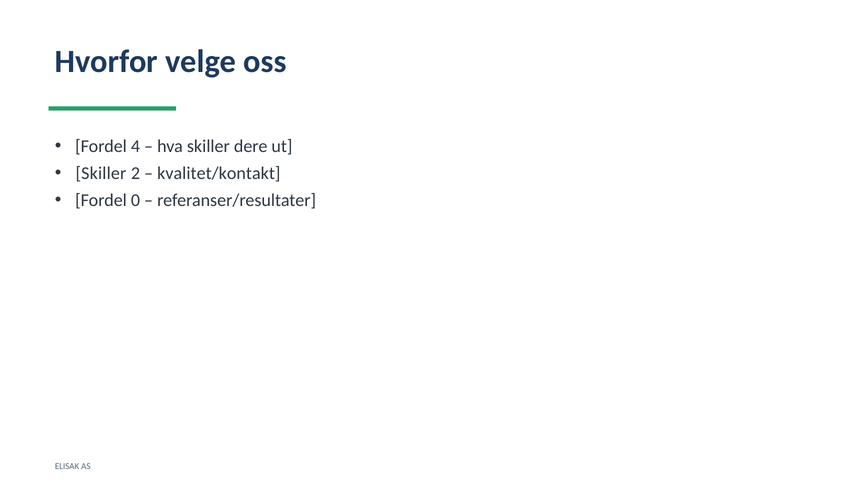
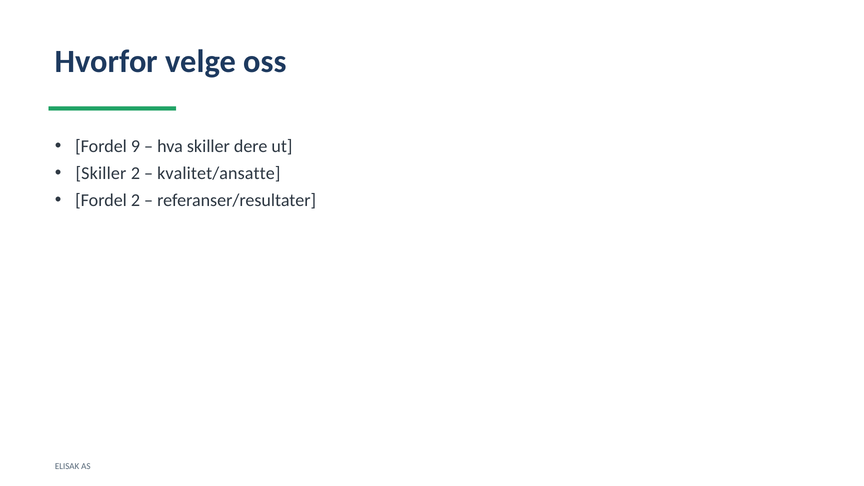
4: 4 -> 9
kvalitet/kontakt: kvalitet/kontakt -> kvalitet/ansatte
Fordel 0: 0 -> 2
